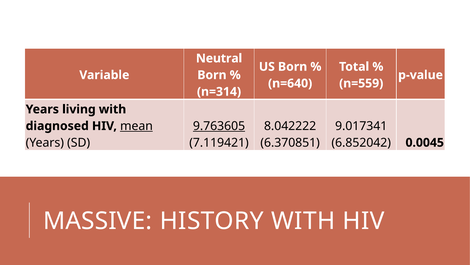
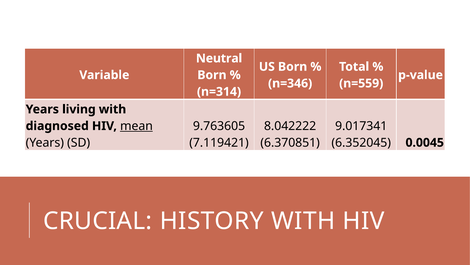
n=640: n=640 -> n=346
9.763605 underline: present -> none
6.852042: 6.852042 -> 6.352045
MASSIVE: MASSIVE -> CRUCIAL
